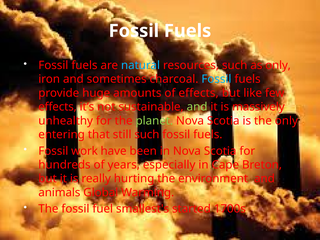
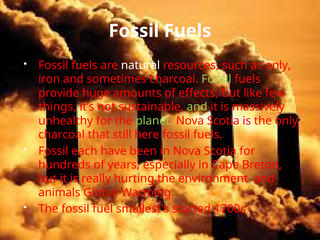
natural colour: light blue -> white
Fossil at (216, 79) colour: light blue -> light green
effects at (58, 107): effects -> things
entering at (62, 135): entering -> charcoal
still such: such -> here
work: work -> each
